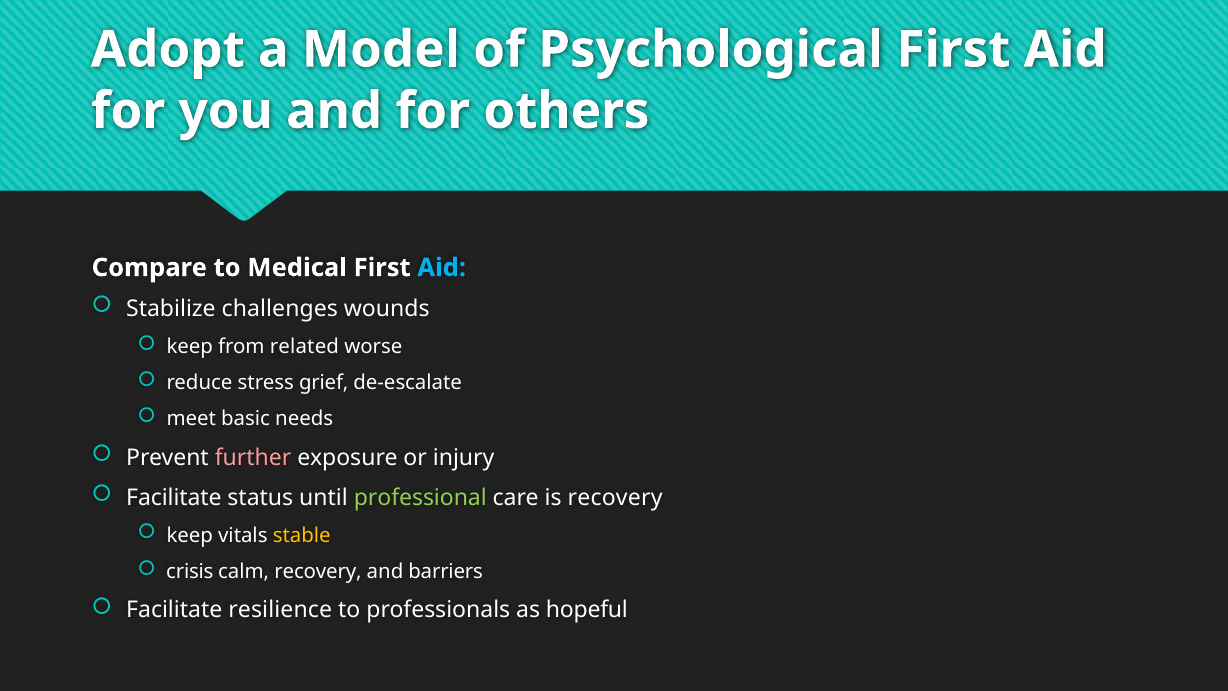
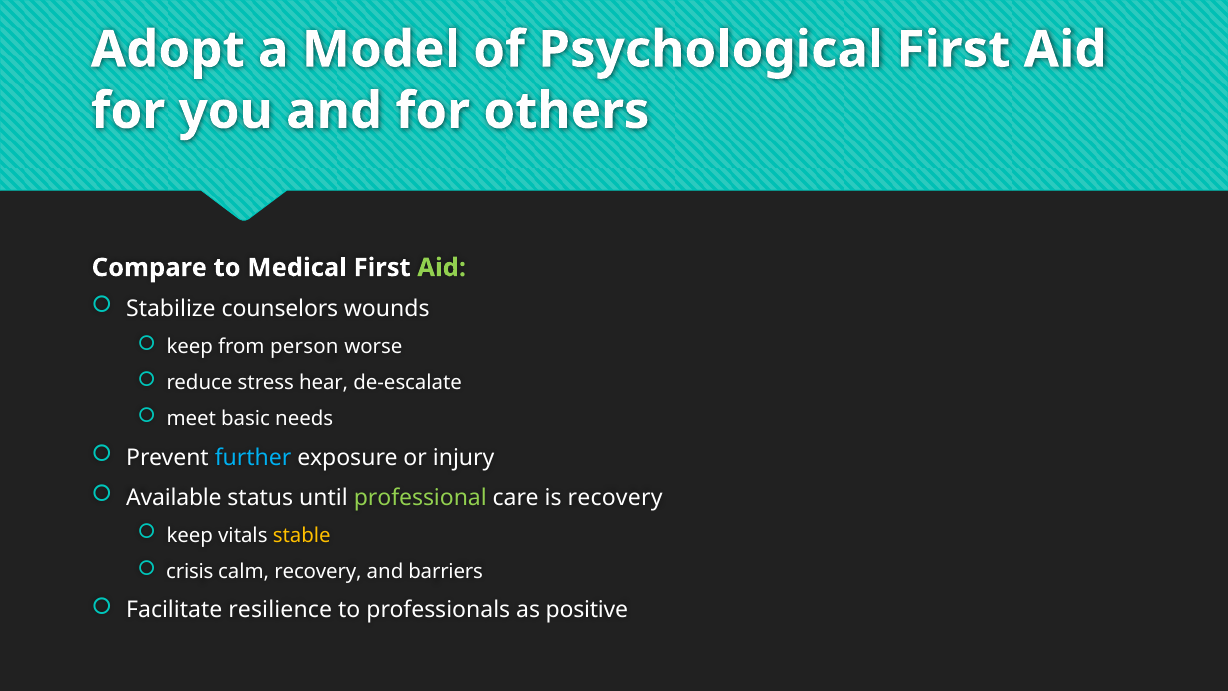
Aid at (442, 268) colour: light blue -> light green
challenges: challenges -> counselors
related: related -> person
grief: grief -> hear
further colour: pink -> light blue
Facilitate at (174, 498): Facilitate -> Available
hopeful: hopeful -> positive
